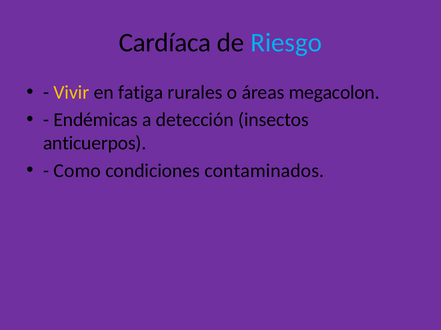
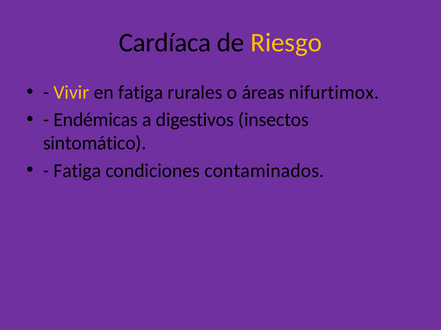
Riesgo colour: light blue -> yellow
megacolon: megacolon -> nifurtimox
detección: detección -> digestivos
anticuerpos: anticuerpos -> sintomático
Como at (77, 171): Como -> Fatiga
